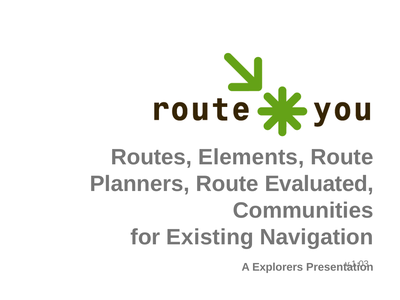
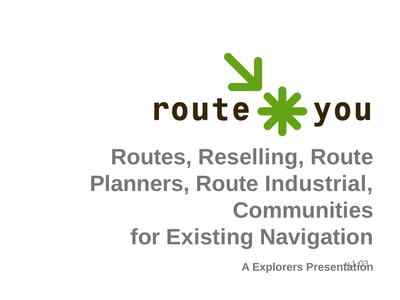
Elements: Elements -> Reselling
Evaluated: Evaluated -> Industrial
